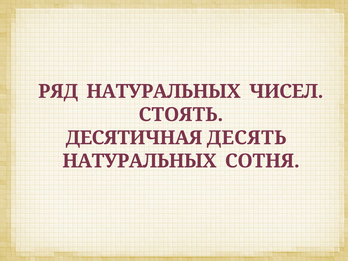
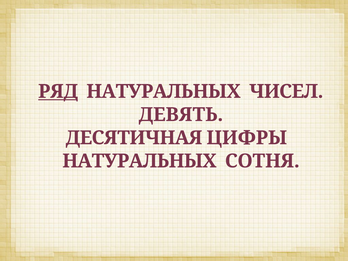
РЯД underline: none -> present
СТОЯТЬ: СТОЯТЬ -> ДЕВЯТЬ
ДЕСЯТЬ: ДЕСЯТЬ -> ЦИФРЫ
